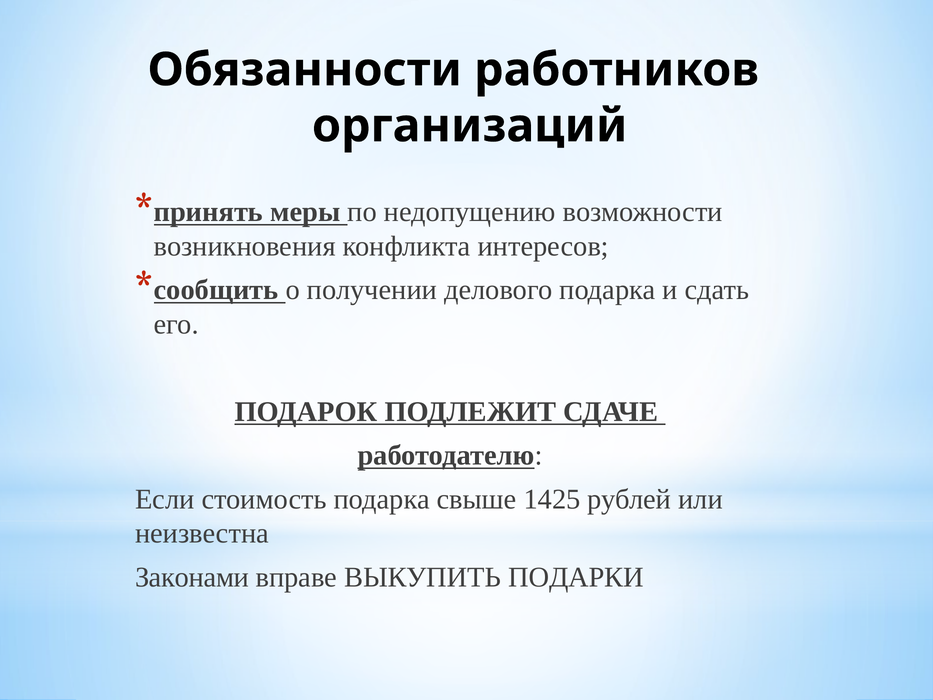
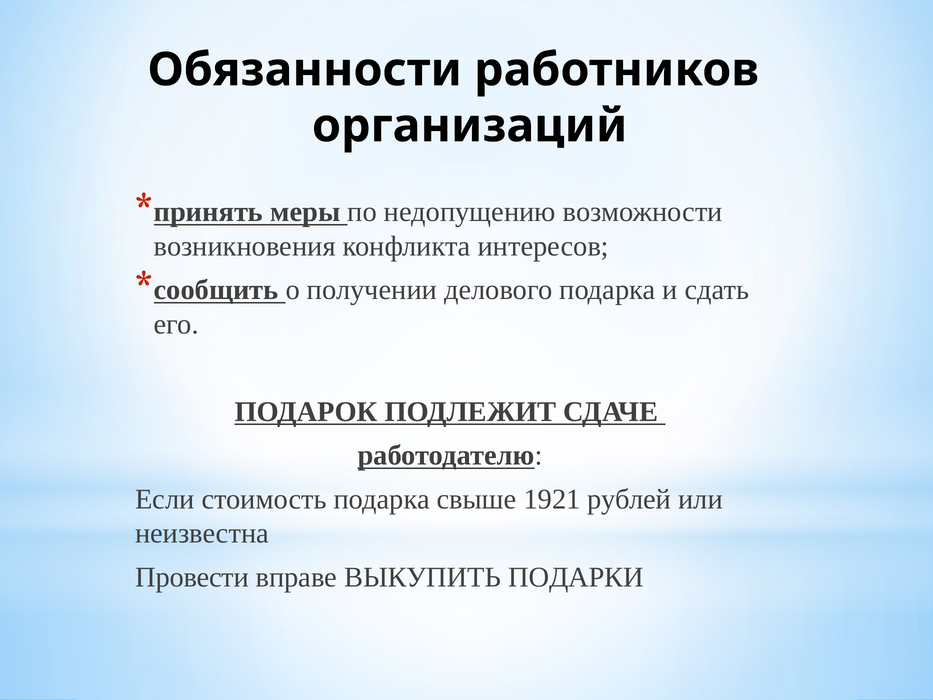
1425: 1425 -> 1921
Законами: Законами -> Провести
